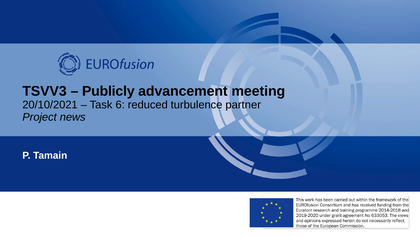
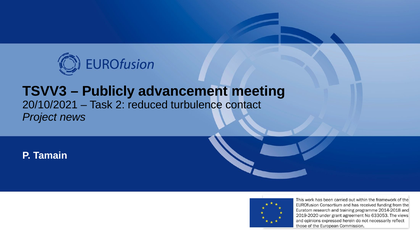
6: 6 -> 2
partner: partner -> contact
